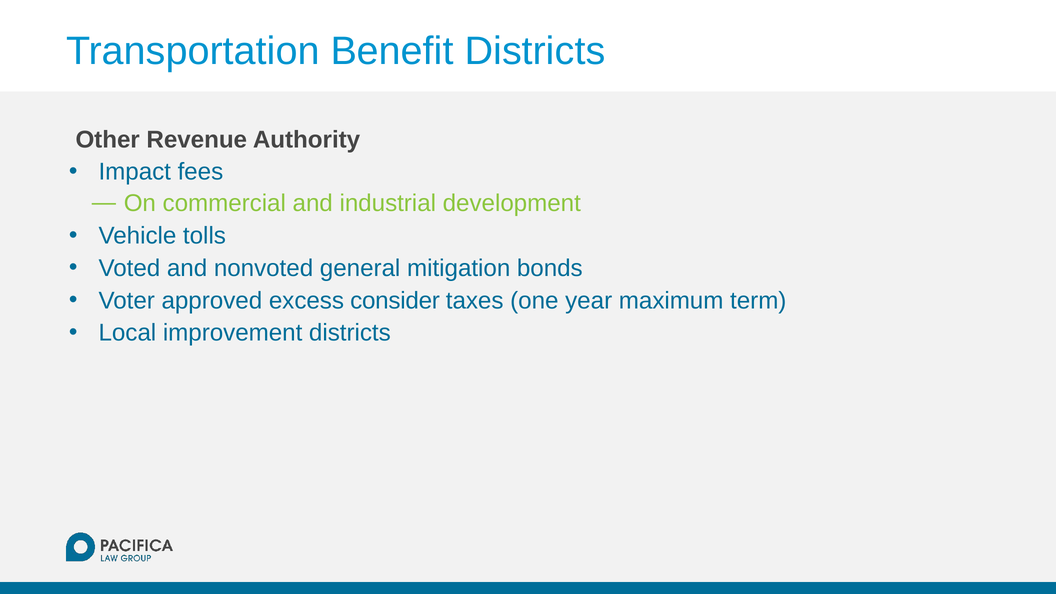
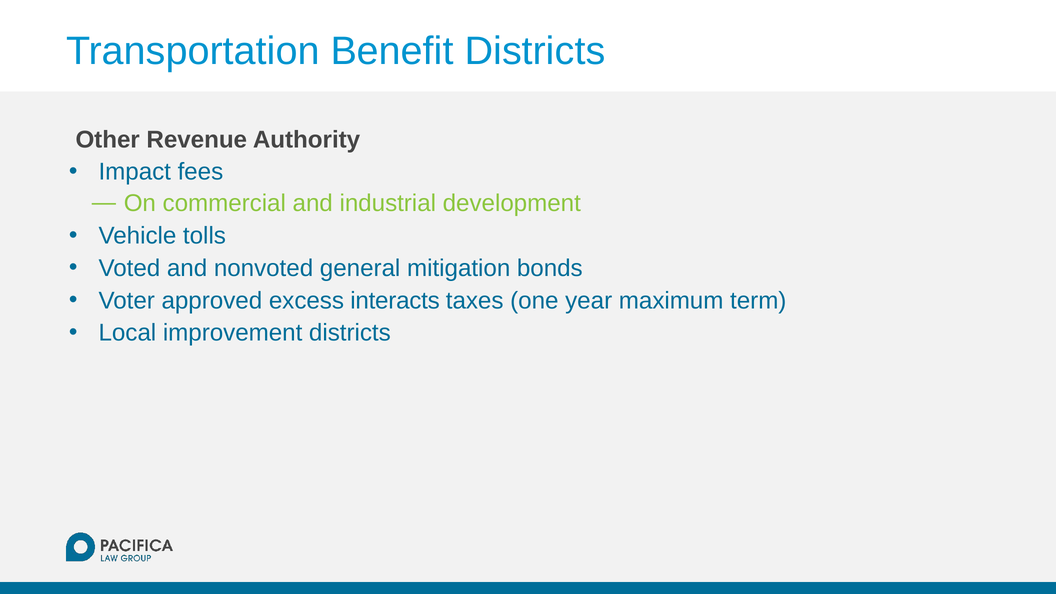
consider: consider -> interacts
